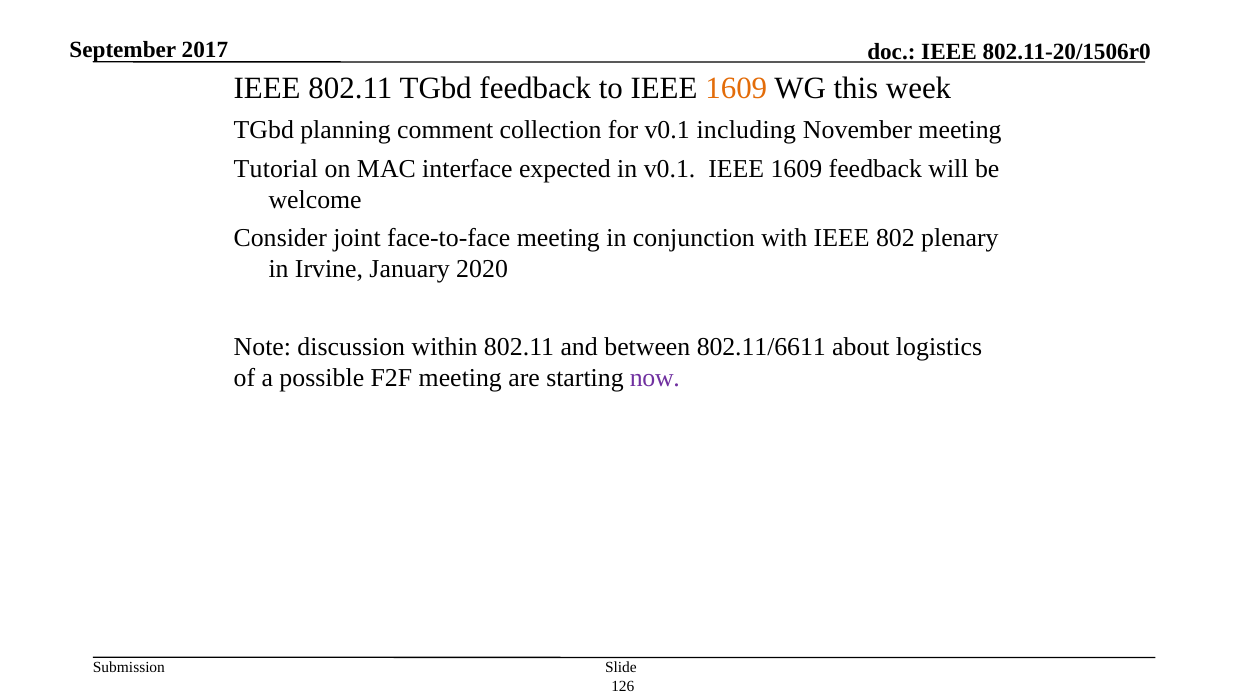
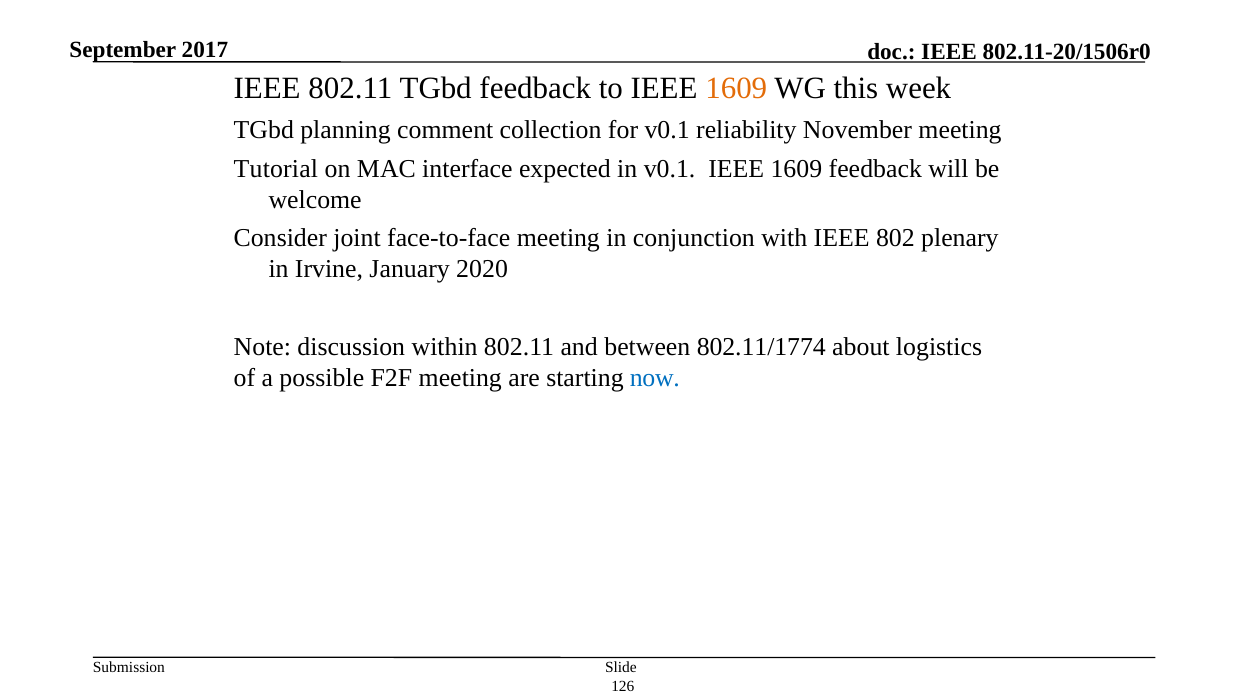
including: including -> reliability
802.11/6611: 802.11/6611 -> 802.11/1774
now colour: purple -> blue
